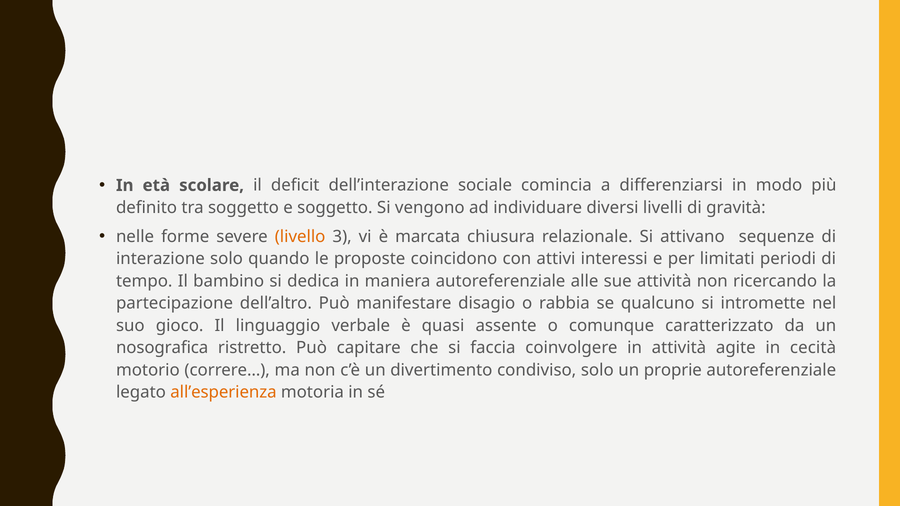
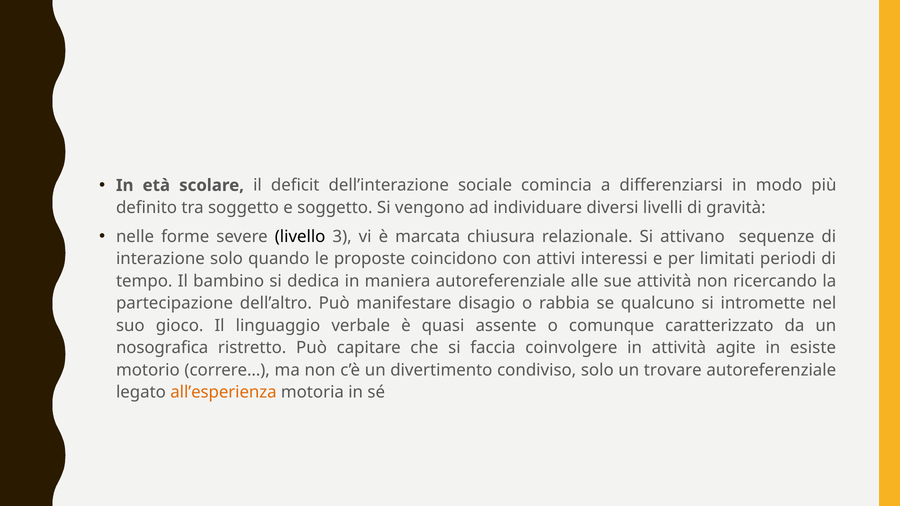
livello colour: orange -> black
cecità: cecità -> esiste
proprie: proprie -> trovare
